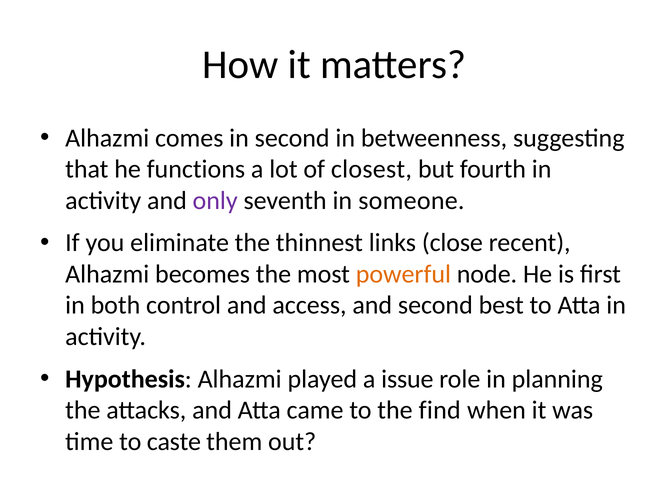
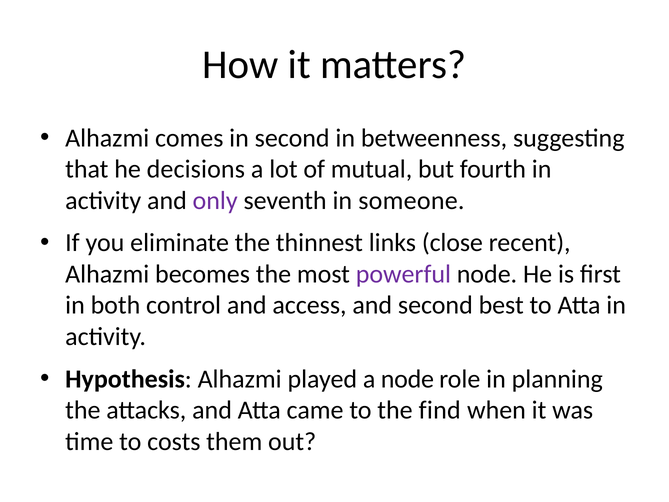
functions: functions -> decisions
closest: closest -> mutual
powerful colour: orange -> purple
a issue: issue -> node
caste: caste -> costs
